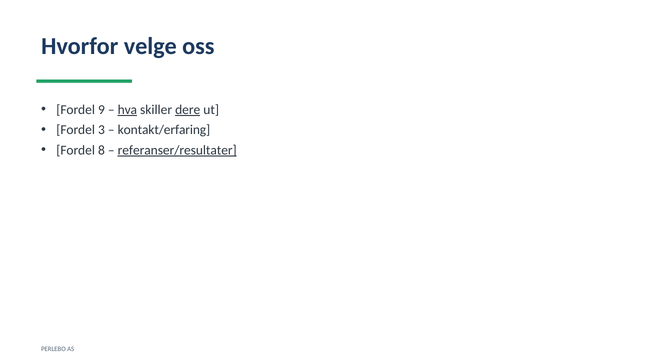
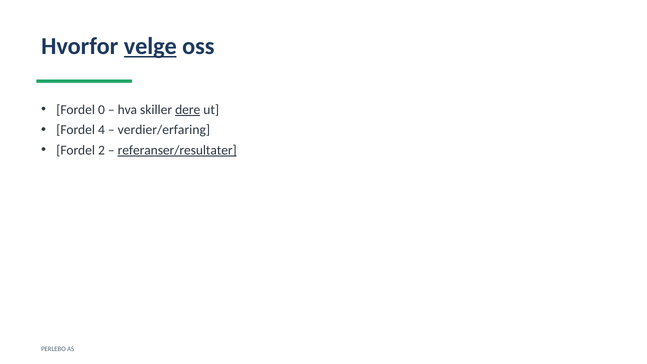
velge underline: none -> present
9: 9 -> 0
hva underline: present -> none
3: 3 -> 4
kontakt/erfaring: kontakt/erfaring -> verdier/erfaring
8: 8 -> 2
